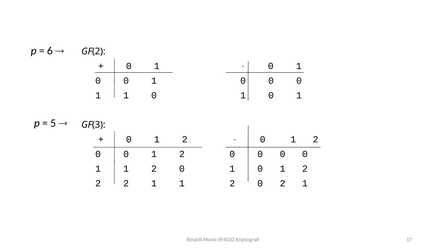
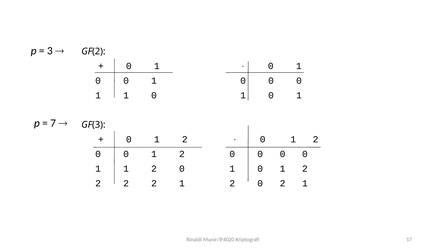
6: 6 -> 3
5: 5 -> 7
1 at (154, 183): 1 -> 2
